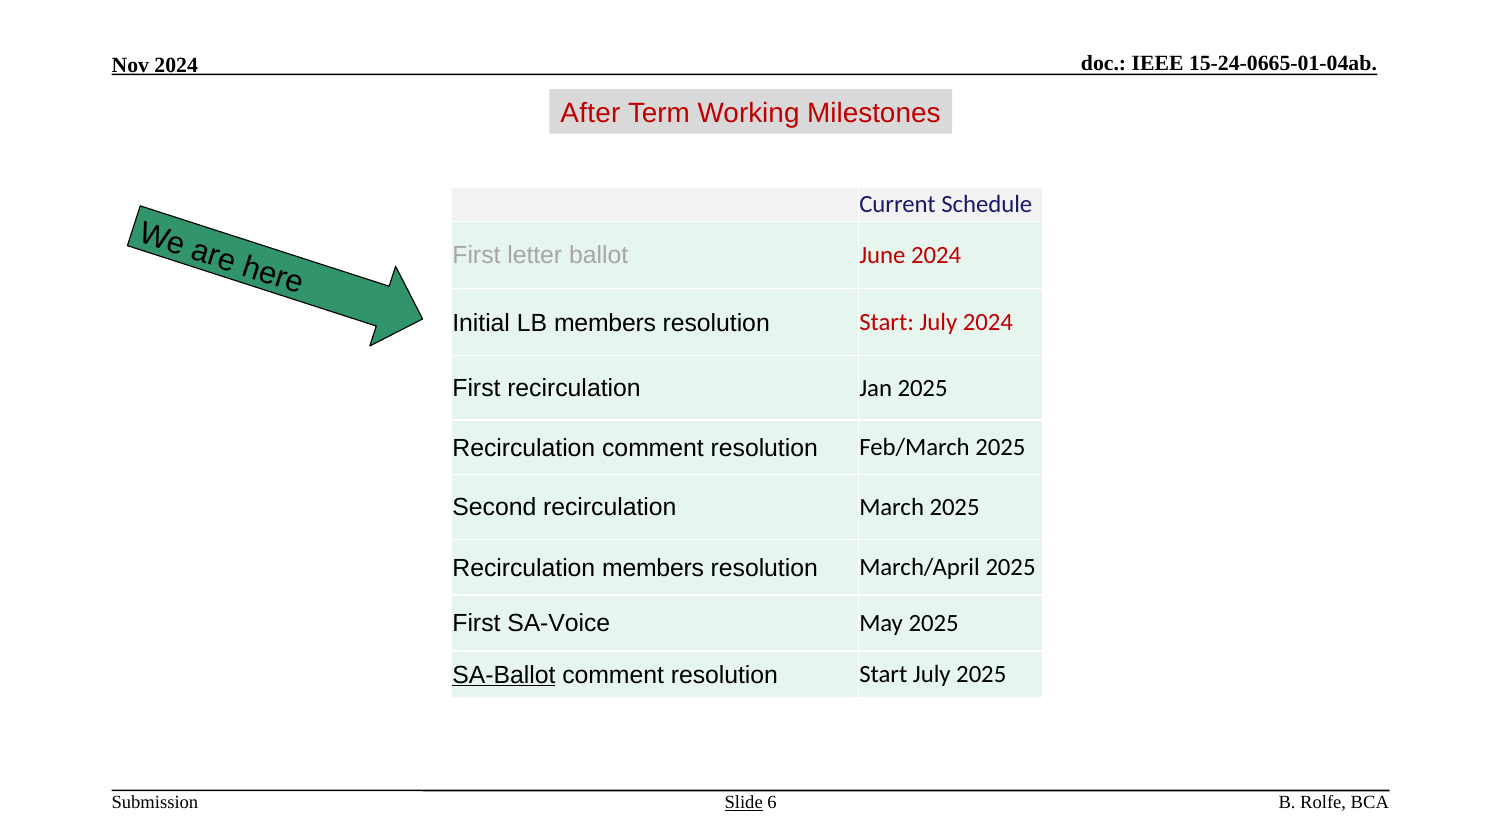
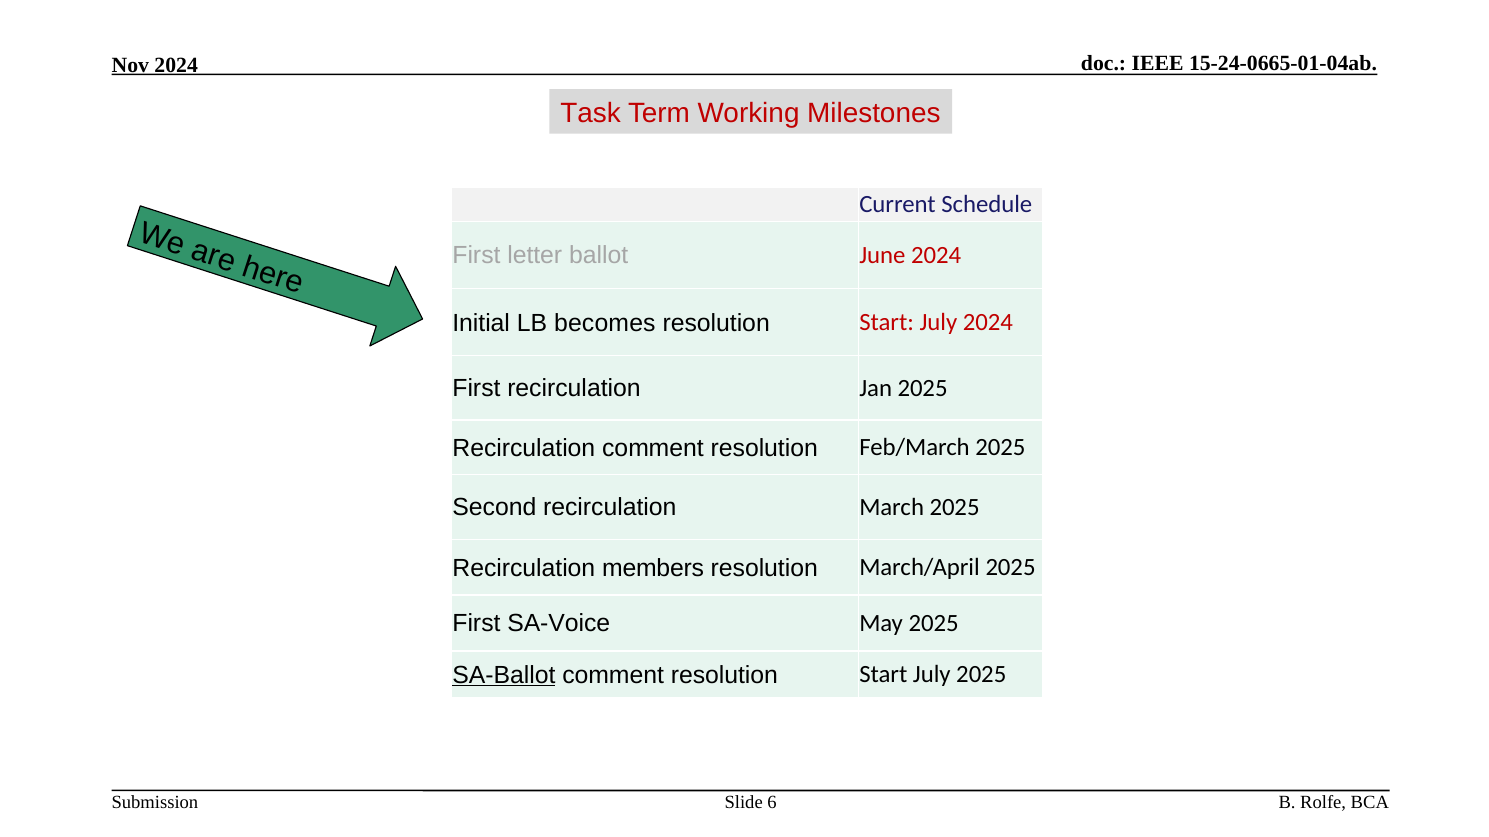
After: After -> Task
LB members: members -> becomes
Slide underline: present -> none
